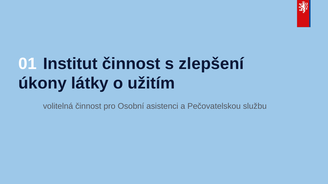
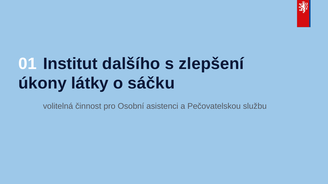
Institut činnost: činnost -> dalšího
užitím: užitím -> sáčku
